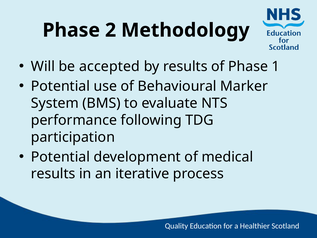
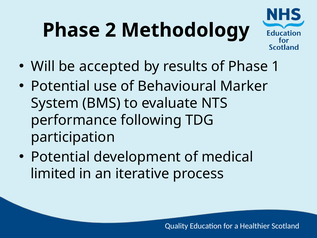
results at (53, 174): results -> limited
